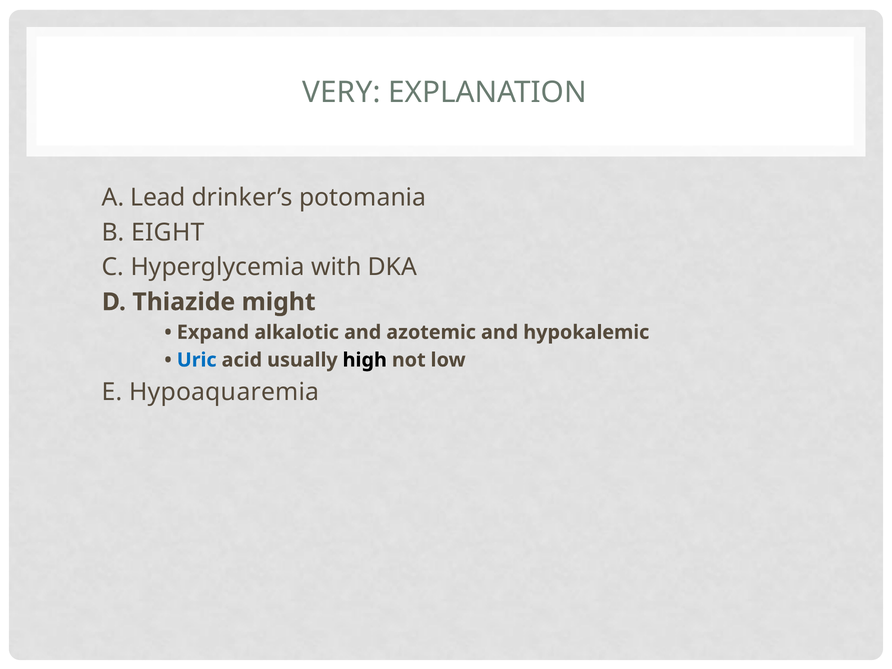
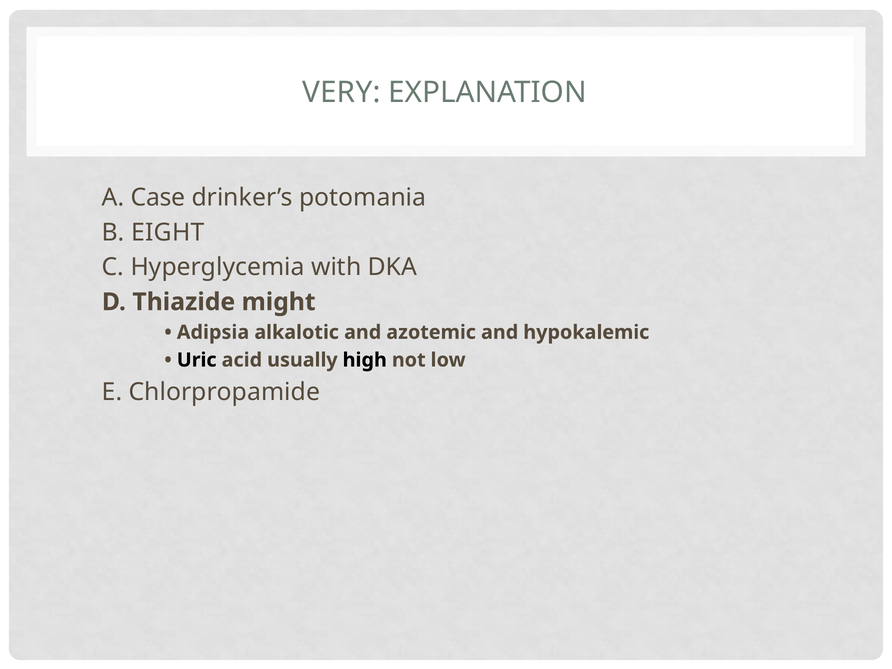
Lead: Lead -> Case
Expand: Expand -> Adipsia
Uric colour: blue -> black
Hypoaquaremia: Hypoaquaremia -> Chlorpropamide
